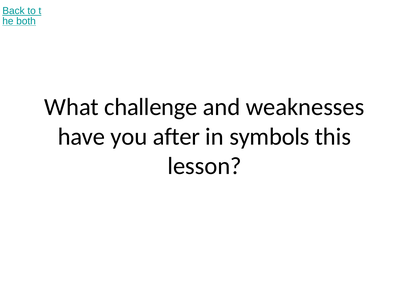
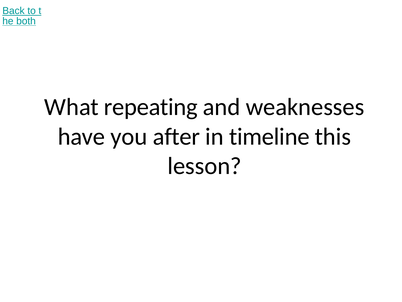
challenge: challenge -> repeating
symbols: symbols -> timeline
